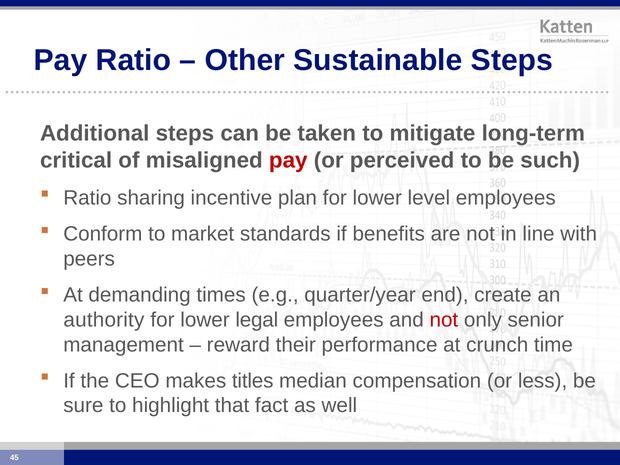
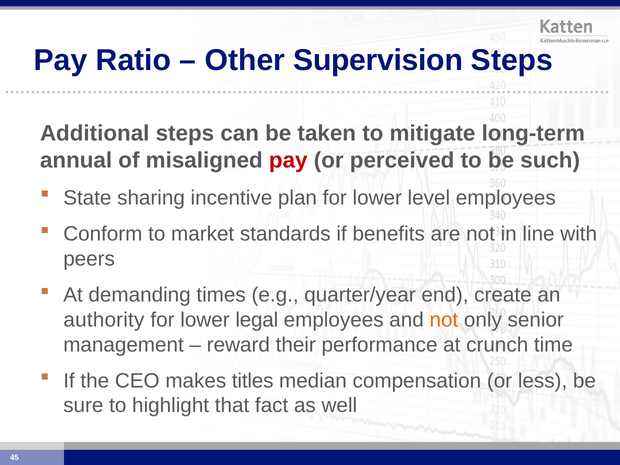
Sustainable: Sustainable -> Supervision
critical: critical -> annual
Ratio at (87, 198): Ratio -> State
not at (444, 320) colour: red -> orange
